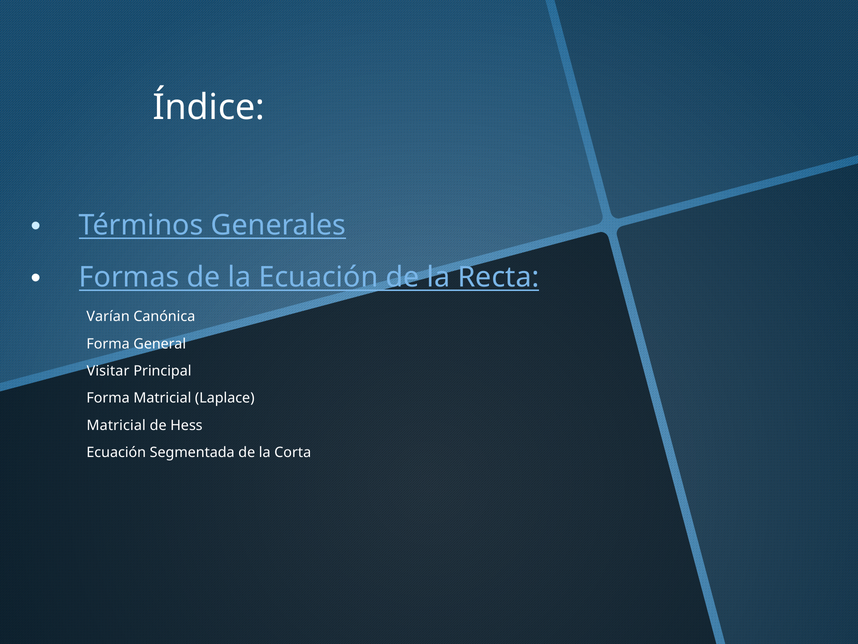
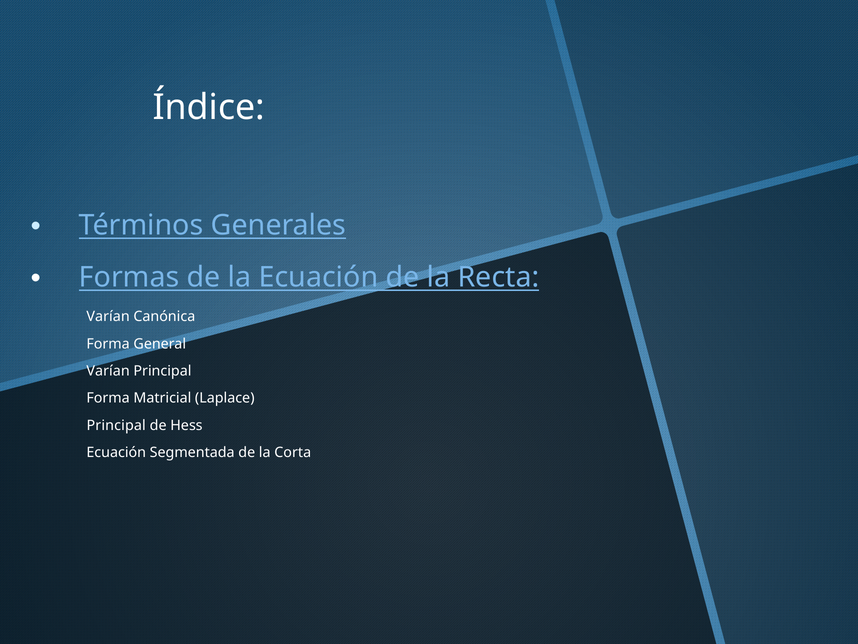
Visitar at (108, 371): Visitar -> Varían
Matricial at (116, 425): Matricial -> Principal
